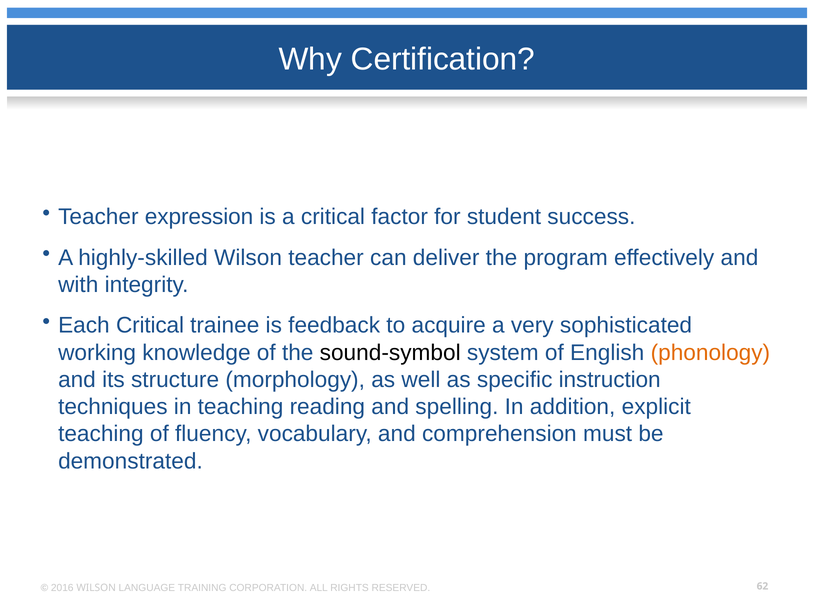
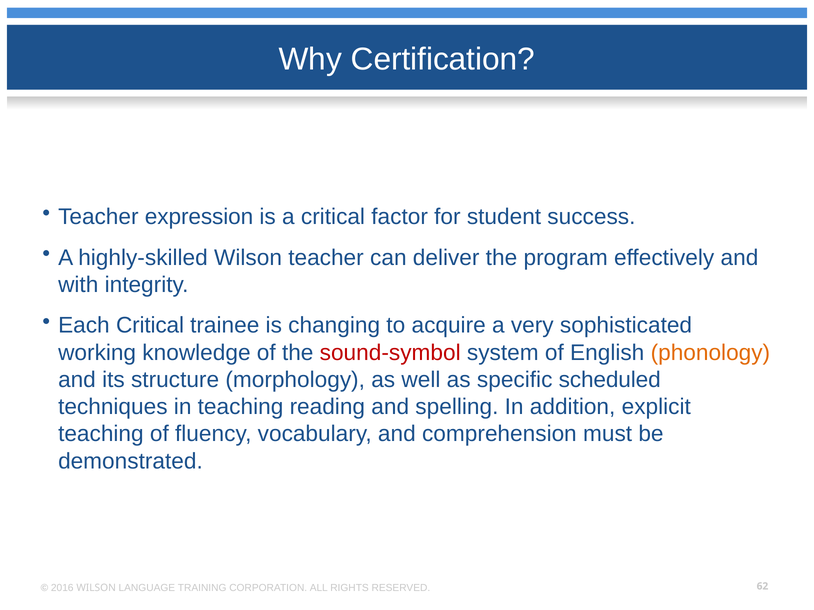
feedback: feedback -> changing
sound-symbol colour: black -> red
instruction: instruction -> scheduled
